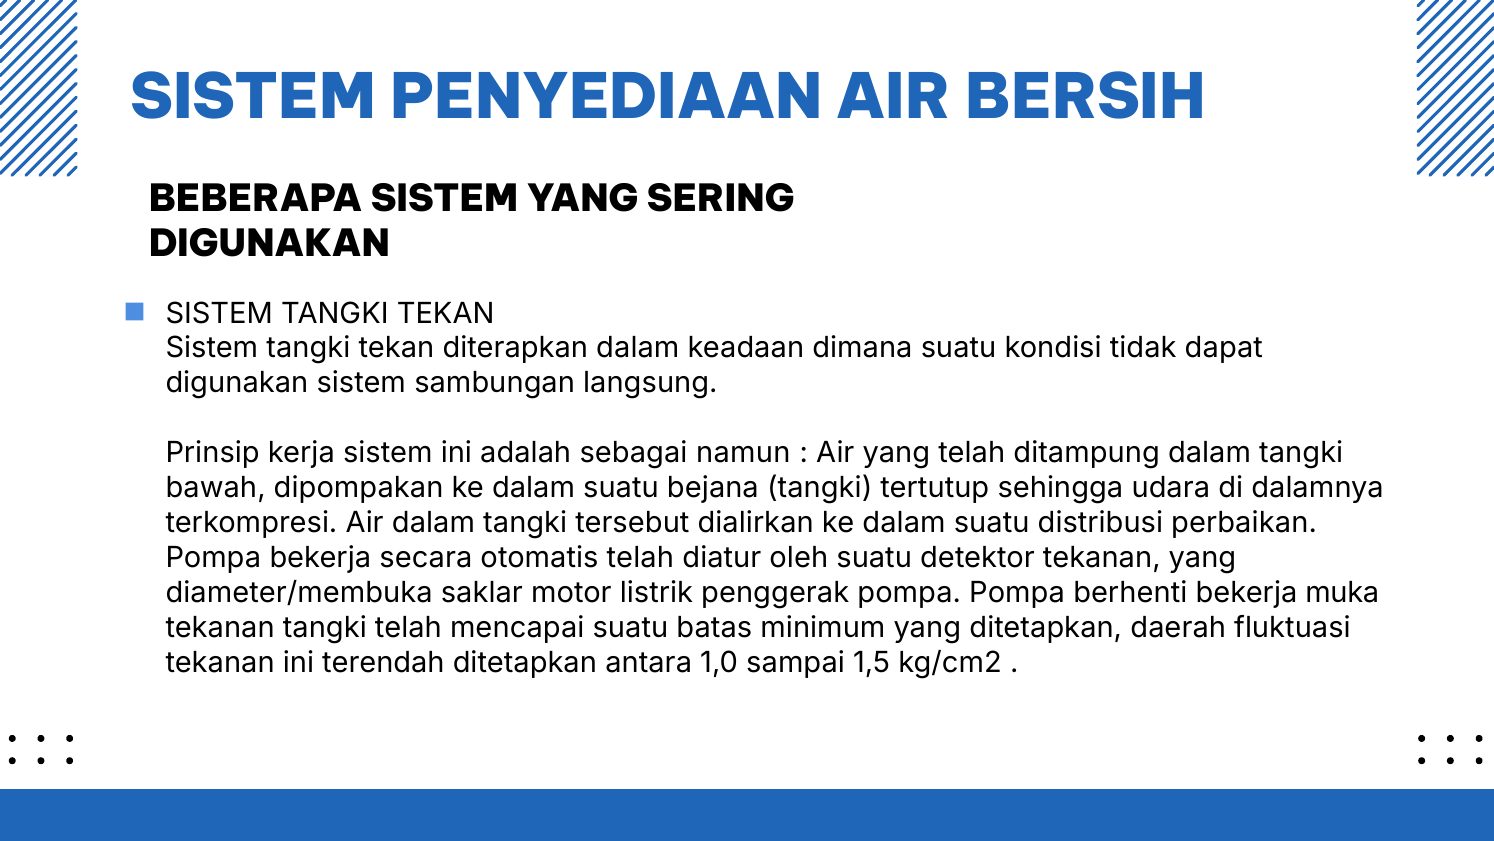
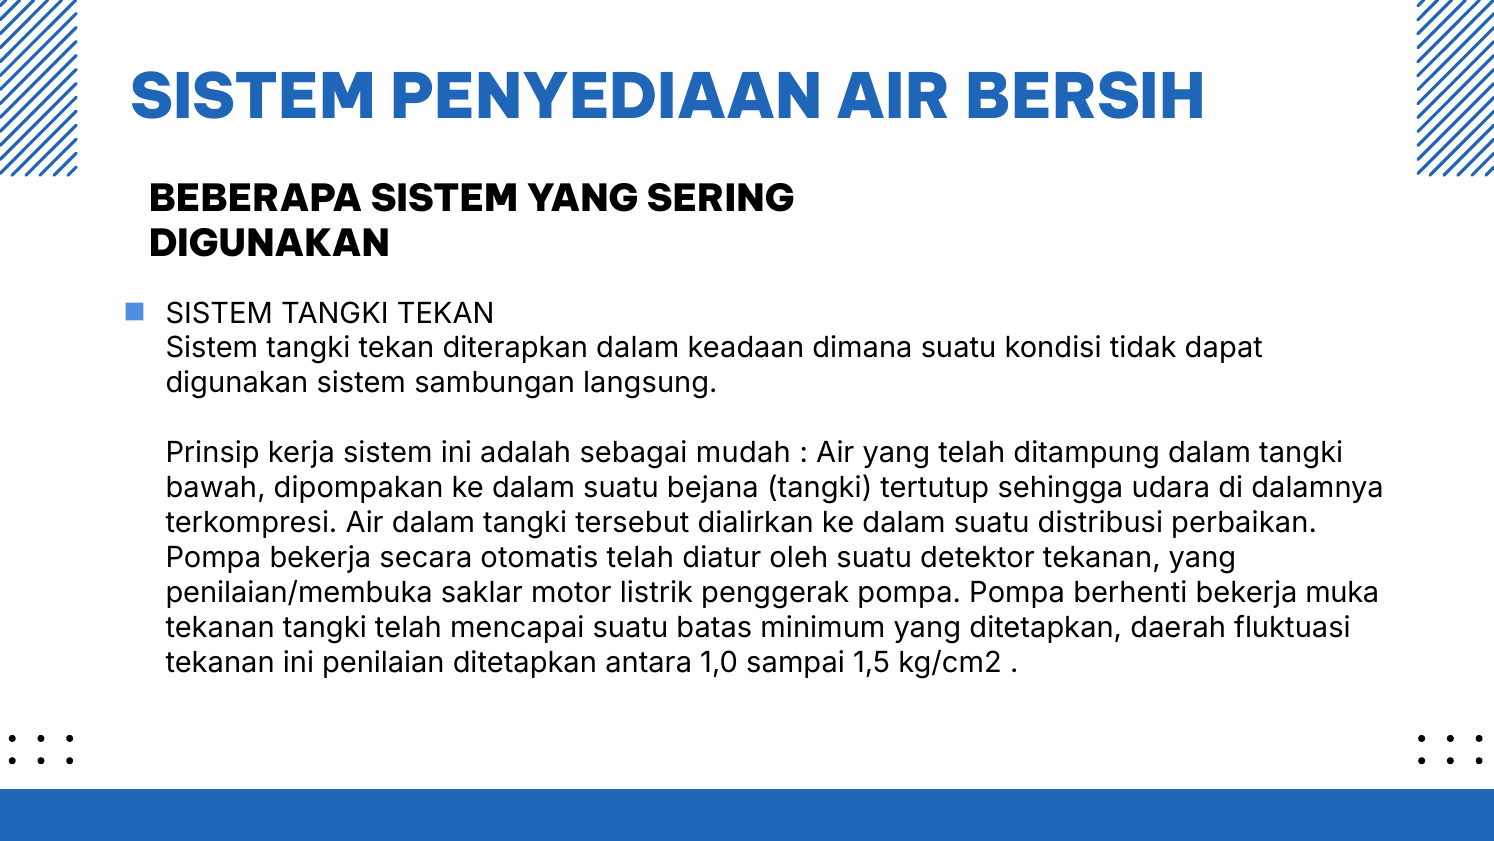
namun: namun -> mudah
diameter/membuka: diameter/membuka -> penilaian/membuka
terendah: terendah -> penilaian
